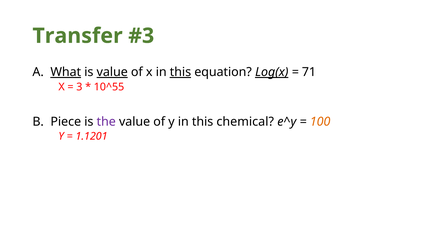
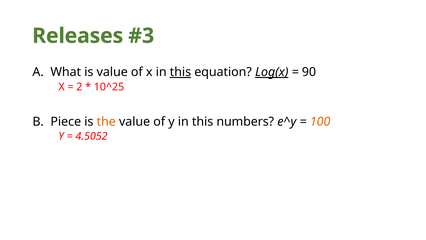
Transfer: Transfer -> Releases
What underline: present -> none
value at (112, 72) underline: present -> none
71: 71 -> 90
3: 3 -> 2
10^55: 10^55 -> 10^25
the colour: purple -> orange
chemical: chemical -> numbers
1.1201: 1.1201 -> 4.5052
